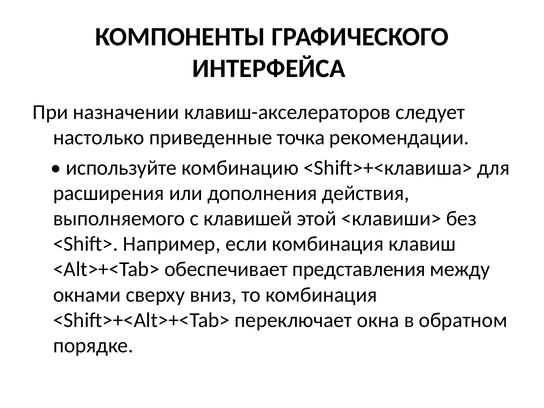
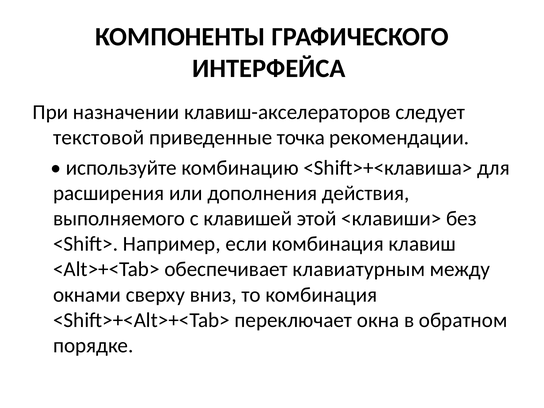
настолько: настолько -> текстовой
представления: представления -> клавиатурным
